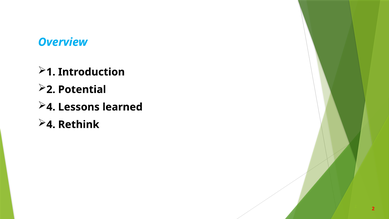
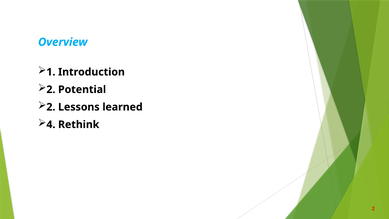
4 at (51, 107): 4 -> 2
